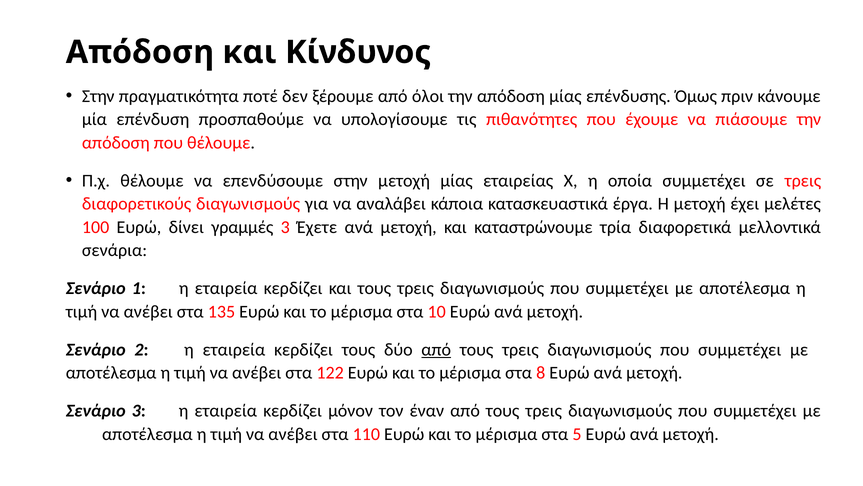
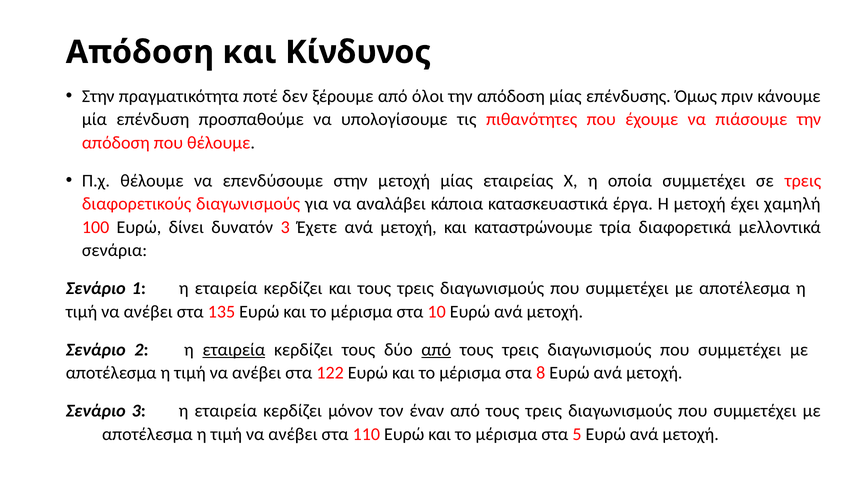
μελέτες: μελέτες -> χαμηλή
γραμμές: γραμμές -> δυνατόν
εταιρεία at (234, 349) underline: none -> present
